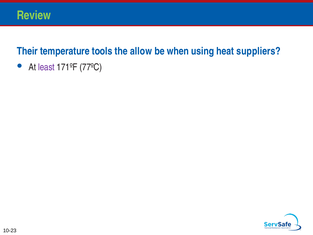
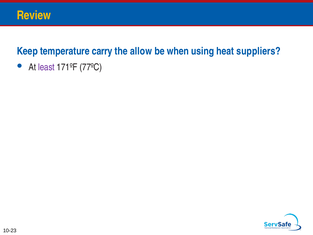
Review colour: light green -> yellow
Their: Their -> Keep
tools: tools -> carry
